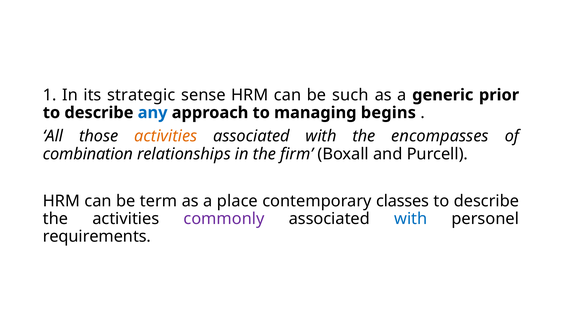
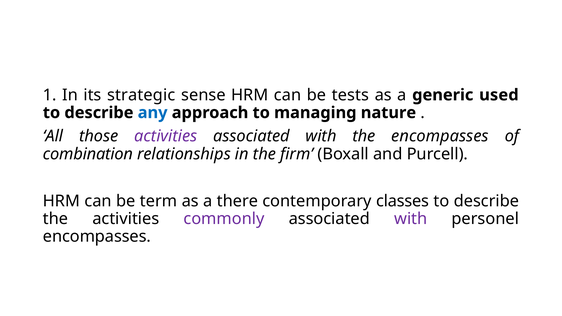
such: such -> tests
prior: prior -> used
begins: begins -> nature
activities at (166, 136) colour: orange -> purple
place: place -> there
with at (411, 219) colour: blue -> purple
requirements at (97, 237): requirements -> encompasses
